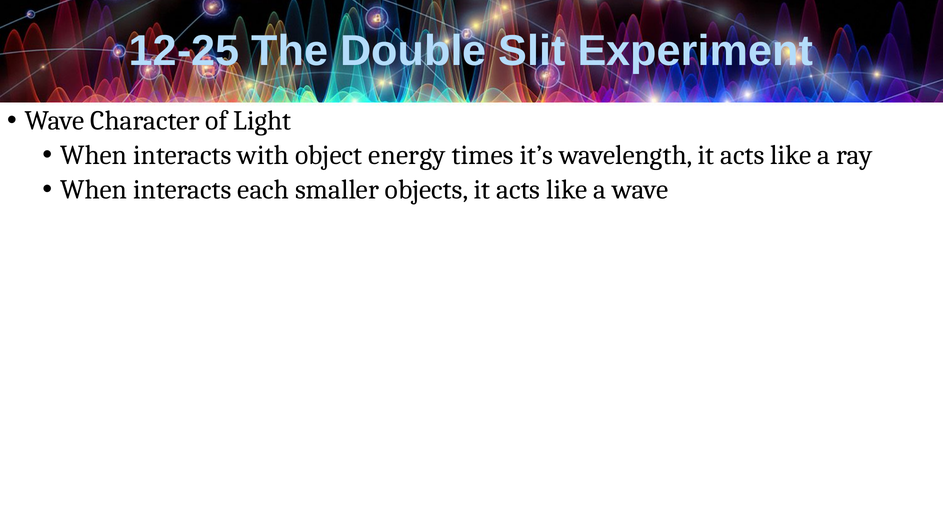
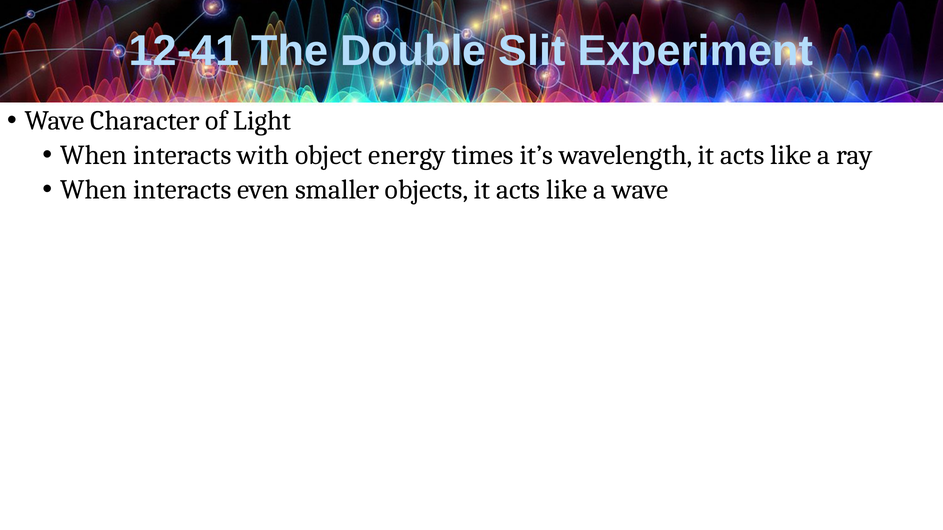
12-25: 12-25 -> 12-41
each: each -> even
